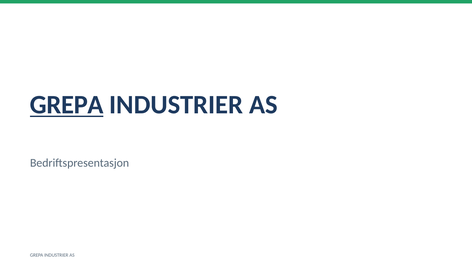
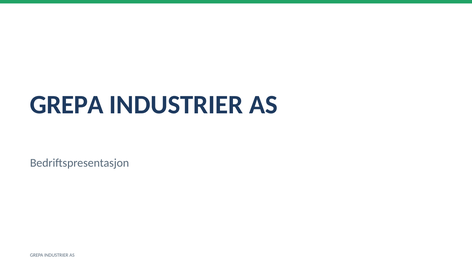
GREPA at (67, 105) underline: present -> none
